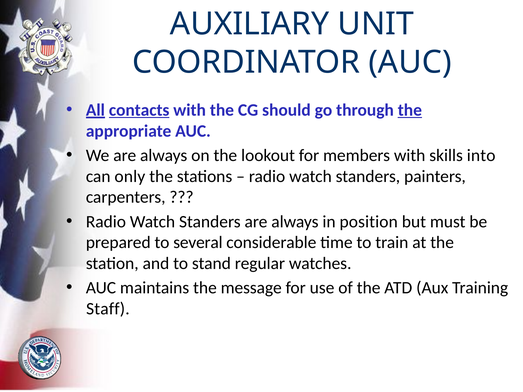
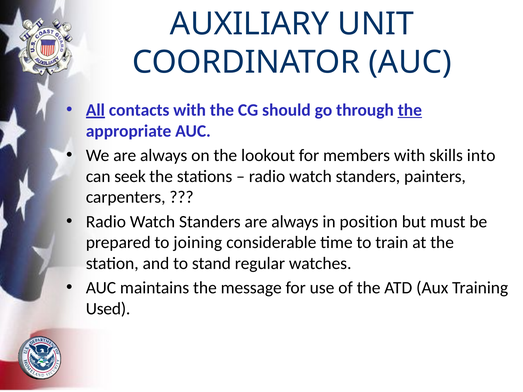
contacts underline: present -> none
only: only -> seek
several: several -> joining
Staff: Staff -> Used
